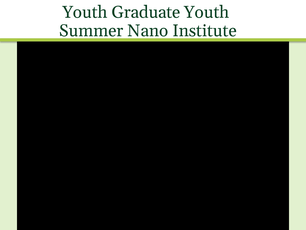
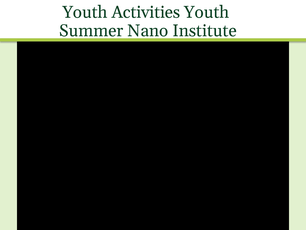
Graduate: Graduate -> Activities
